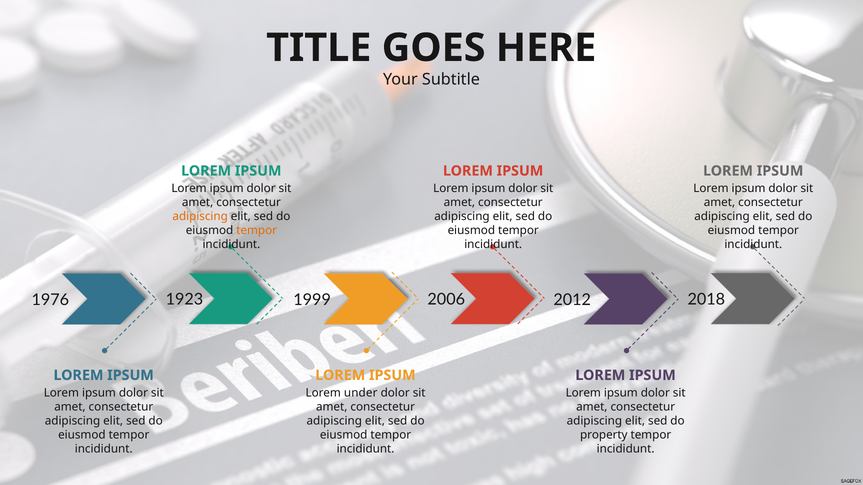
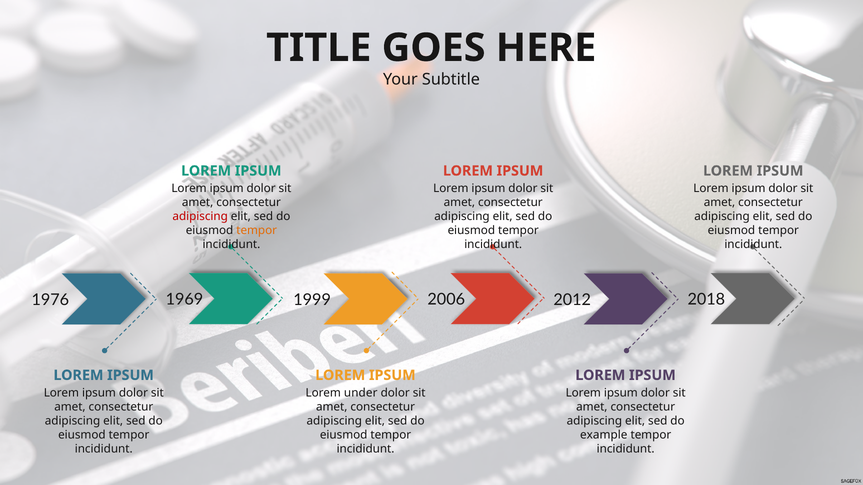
adipiscing at (200, 217) colour: orange -> red
1923: 1923 -> 1969
property: property -> example
